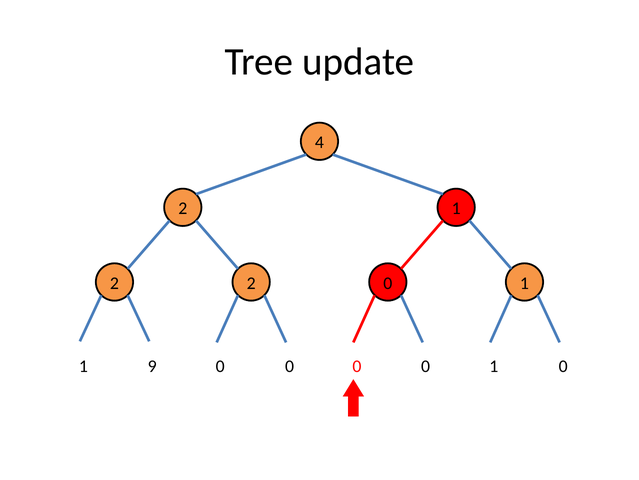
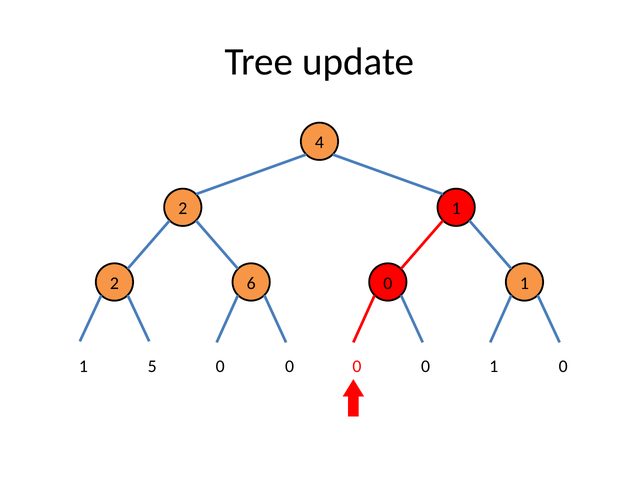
2 2: 2 -> 6
9: 9 -> 5
